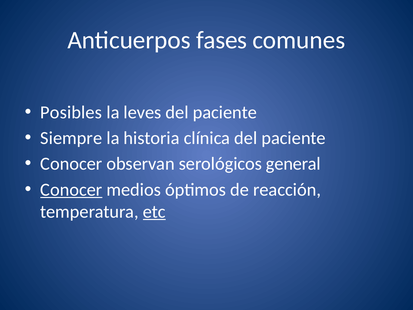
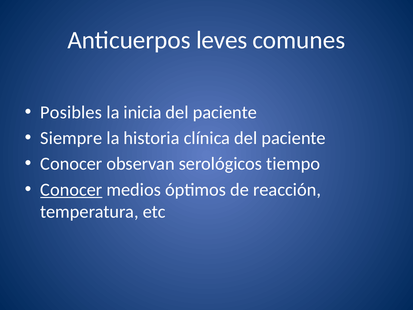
fases: fases -> leves
leves: leves -> inicia
general: general -> tiempo
etc underline: present -> none
